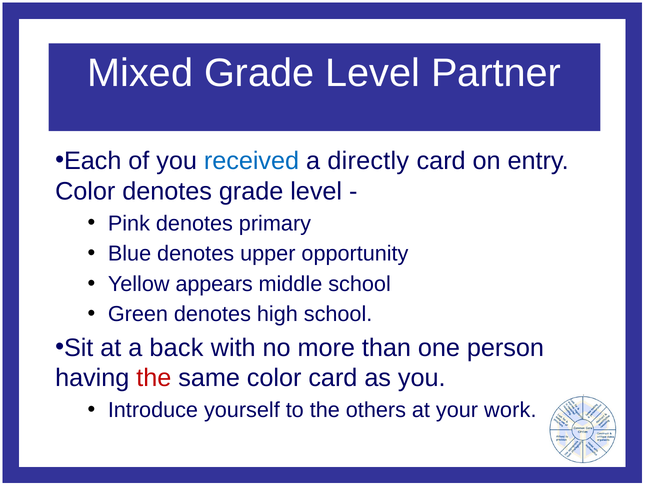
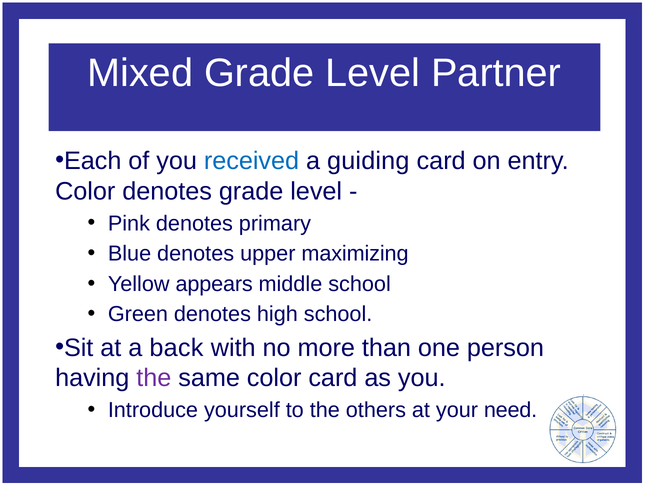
directly: directly -> guiding
opportunity: opportunity -> maximizing
the at (154, 378) colour: red -> purple
work: work -> need
